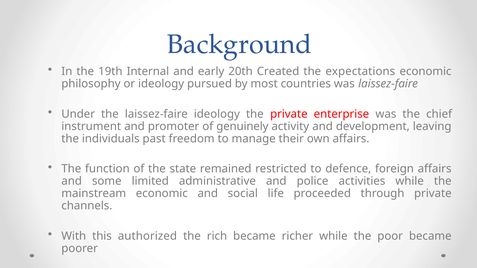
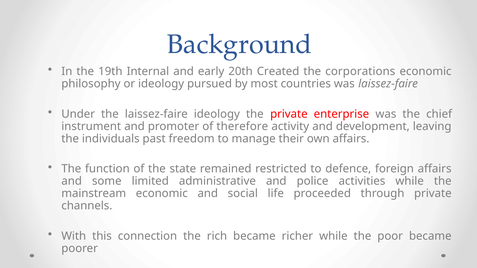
expectations: expectations -> corporations
genuinely: genuinely -> therefore
authorized: authorized -> connection
